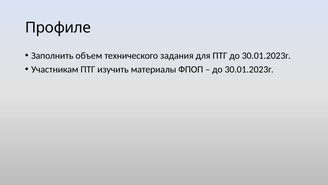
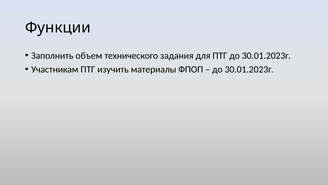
Профиле: Профиле -> Функции
